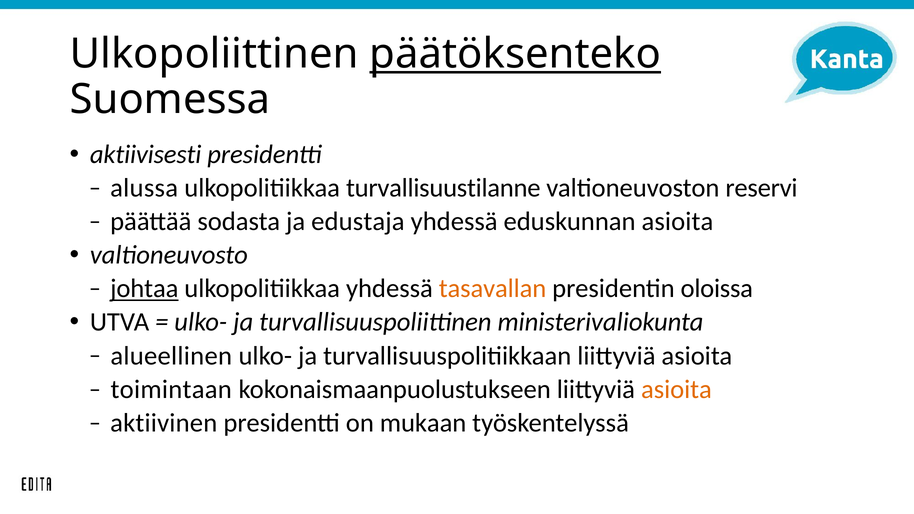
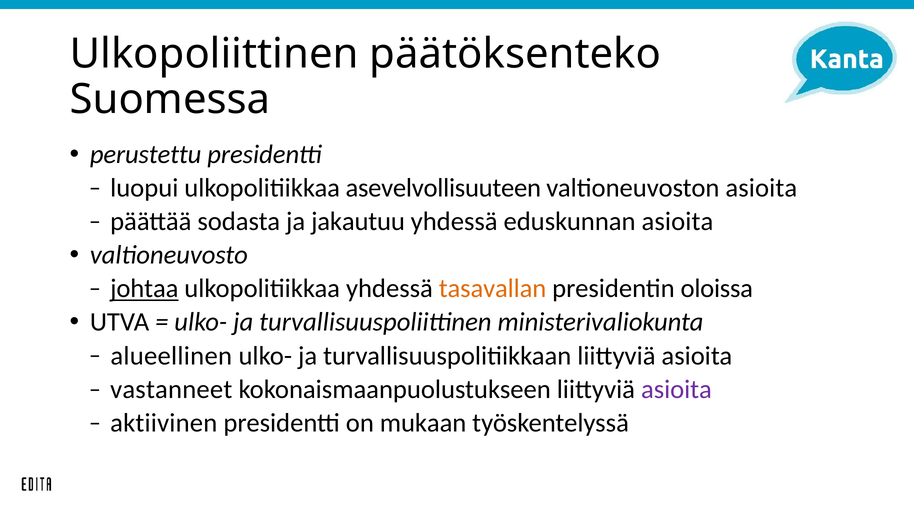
päätöksenteko underline: present -> none
aktiivisesti: aktiivisesti -> perustettu
alussa: alussa -> luopui
turvallisuustilanne: turvallisuustilanne -> asevelvollisuuteen
valtioneuvoston reservi: reservi -> asioita
edustaja: edustaja -> jakautuu
toimintaan: toimintaan -> vastanneet
asioita at (676, 389) colour: orange -> purple
